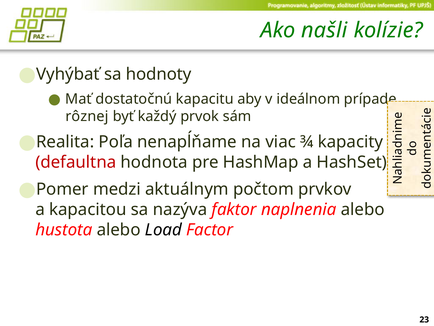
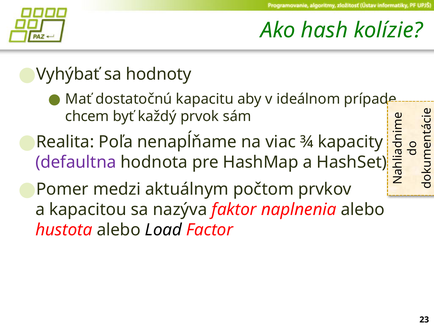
našli: našli -> hash
rôznej: rôznej -> chcem
defaultna colour: red -> purple
